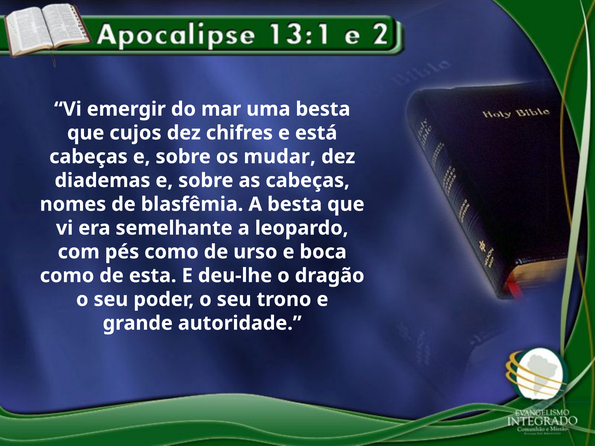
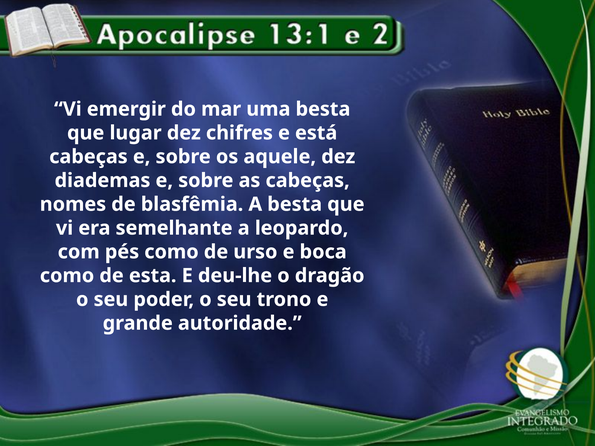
cujos: cujos -> lugar
mudar: mudar -> aquele
